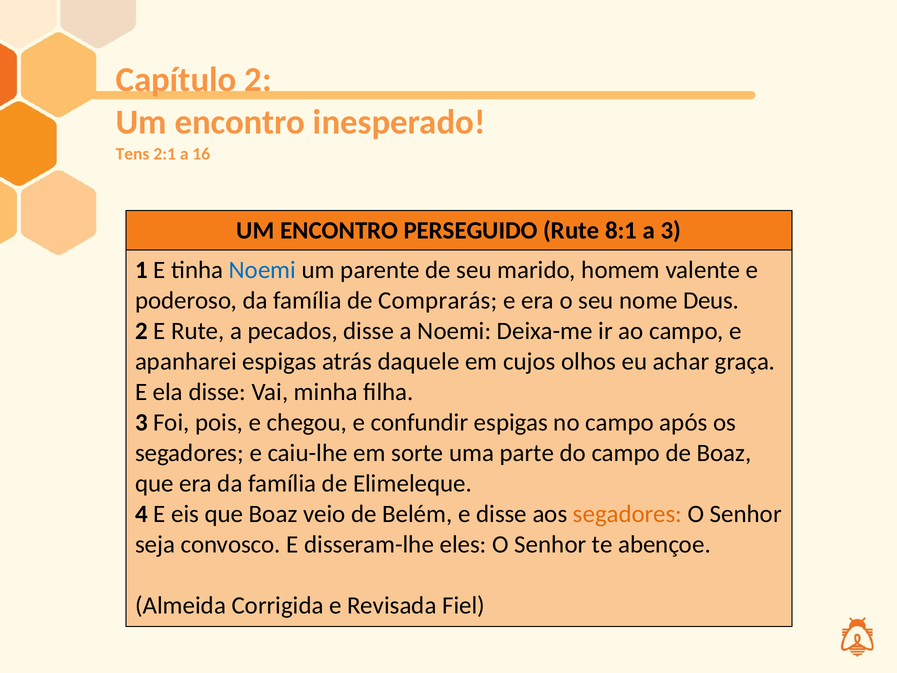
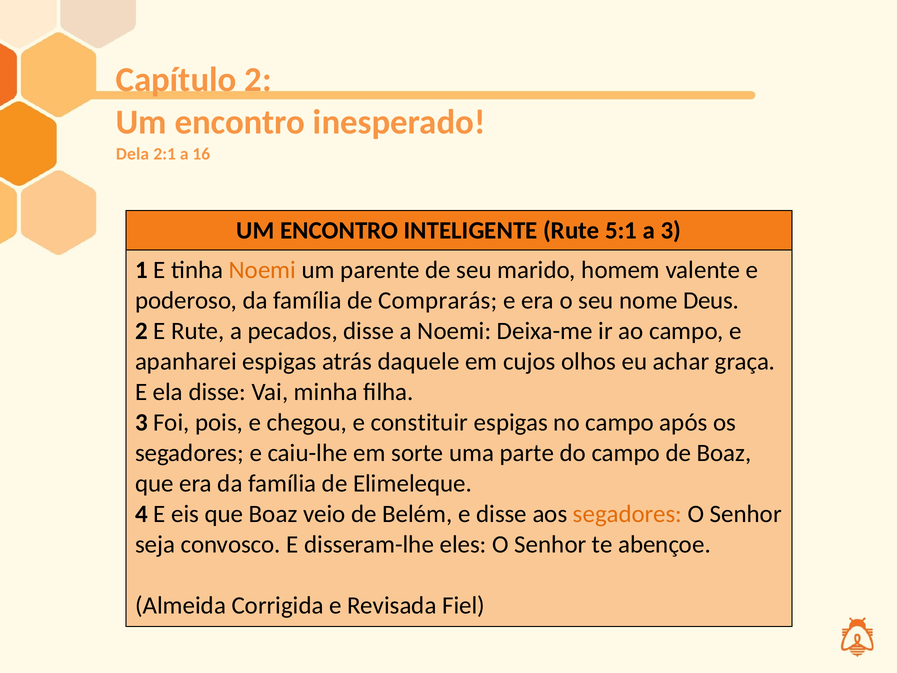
Tens: Tens -> Dela
PERSEGUIDO: PERSEGUIDO -> INTELIGENTE
8:1: 8:1 -> 5:1
Noemi at (262, 270) colour: blue -> orange
confundir: confundir -> constituir
